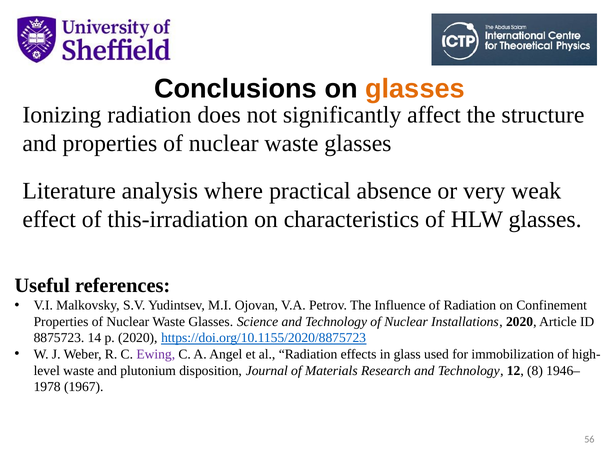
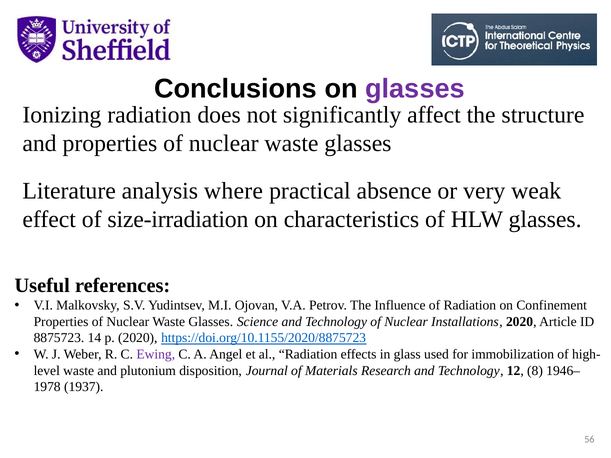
glasses at (415, 89) colour: orange -> purple
this-irradiation: this-irradiation -> size-irradiation
1967: 1967 -> 1937
